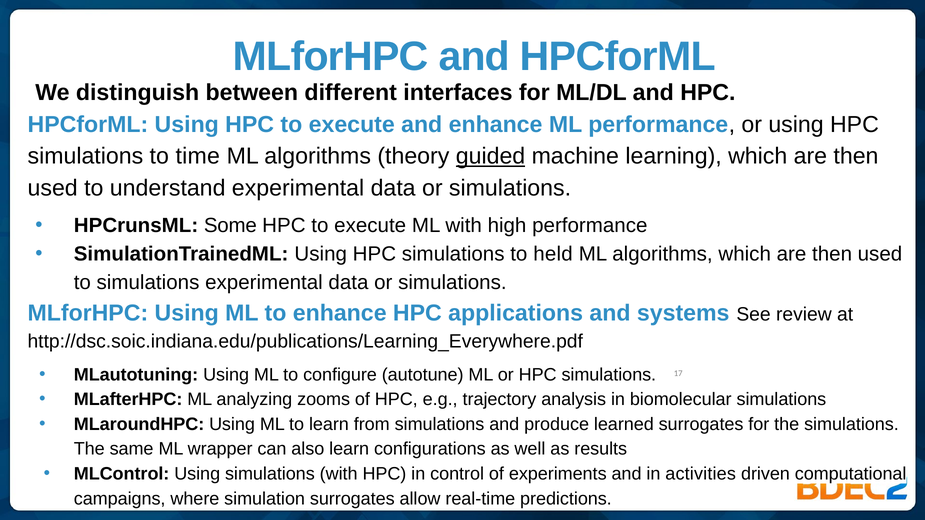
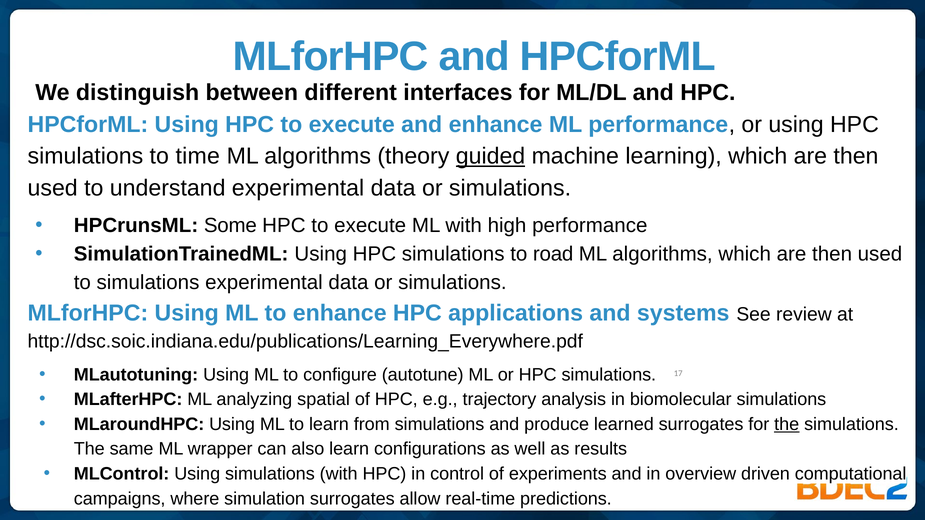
held: held -> road
zooms: zooms -> spatial
the at (787, 424) underline: none -> present
activities: activities -> overview
